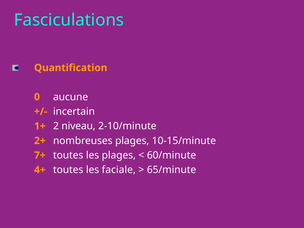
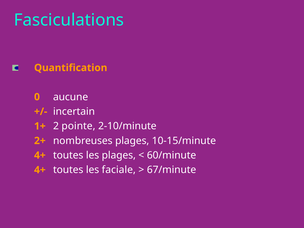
niveau: niveau -> pointe
7+ at (40, 155): 7+ -> 4+
65/minute: 65/minute -> 67/minute
